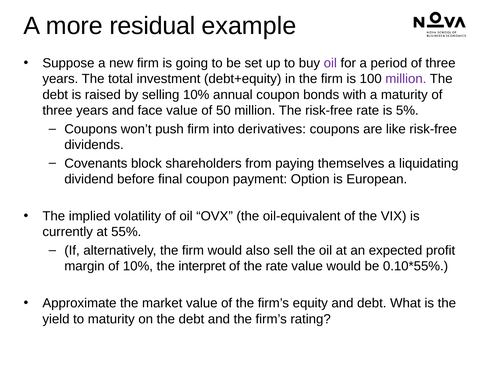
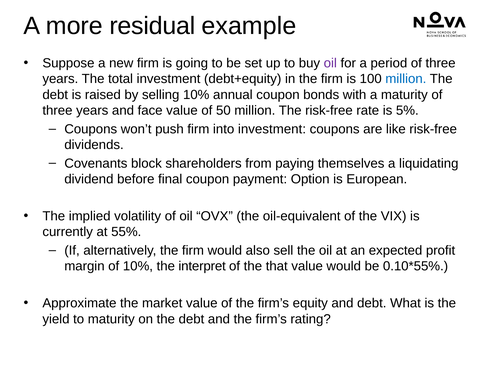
million at (406, 79) colour: purple -> blue
into derivatives: derivatives -> investment
the rate: rate -> that
